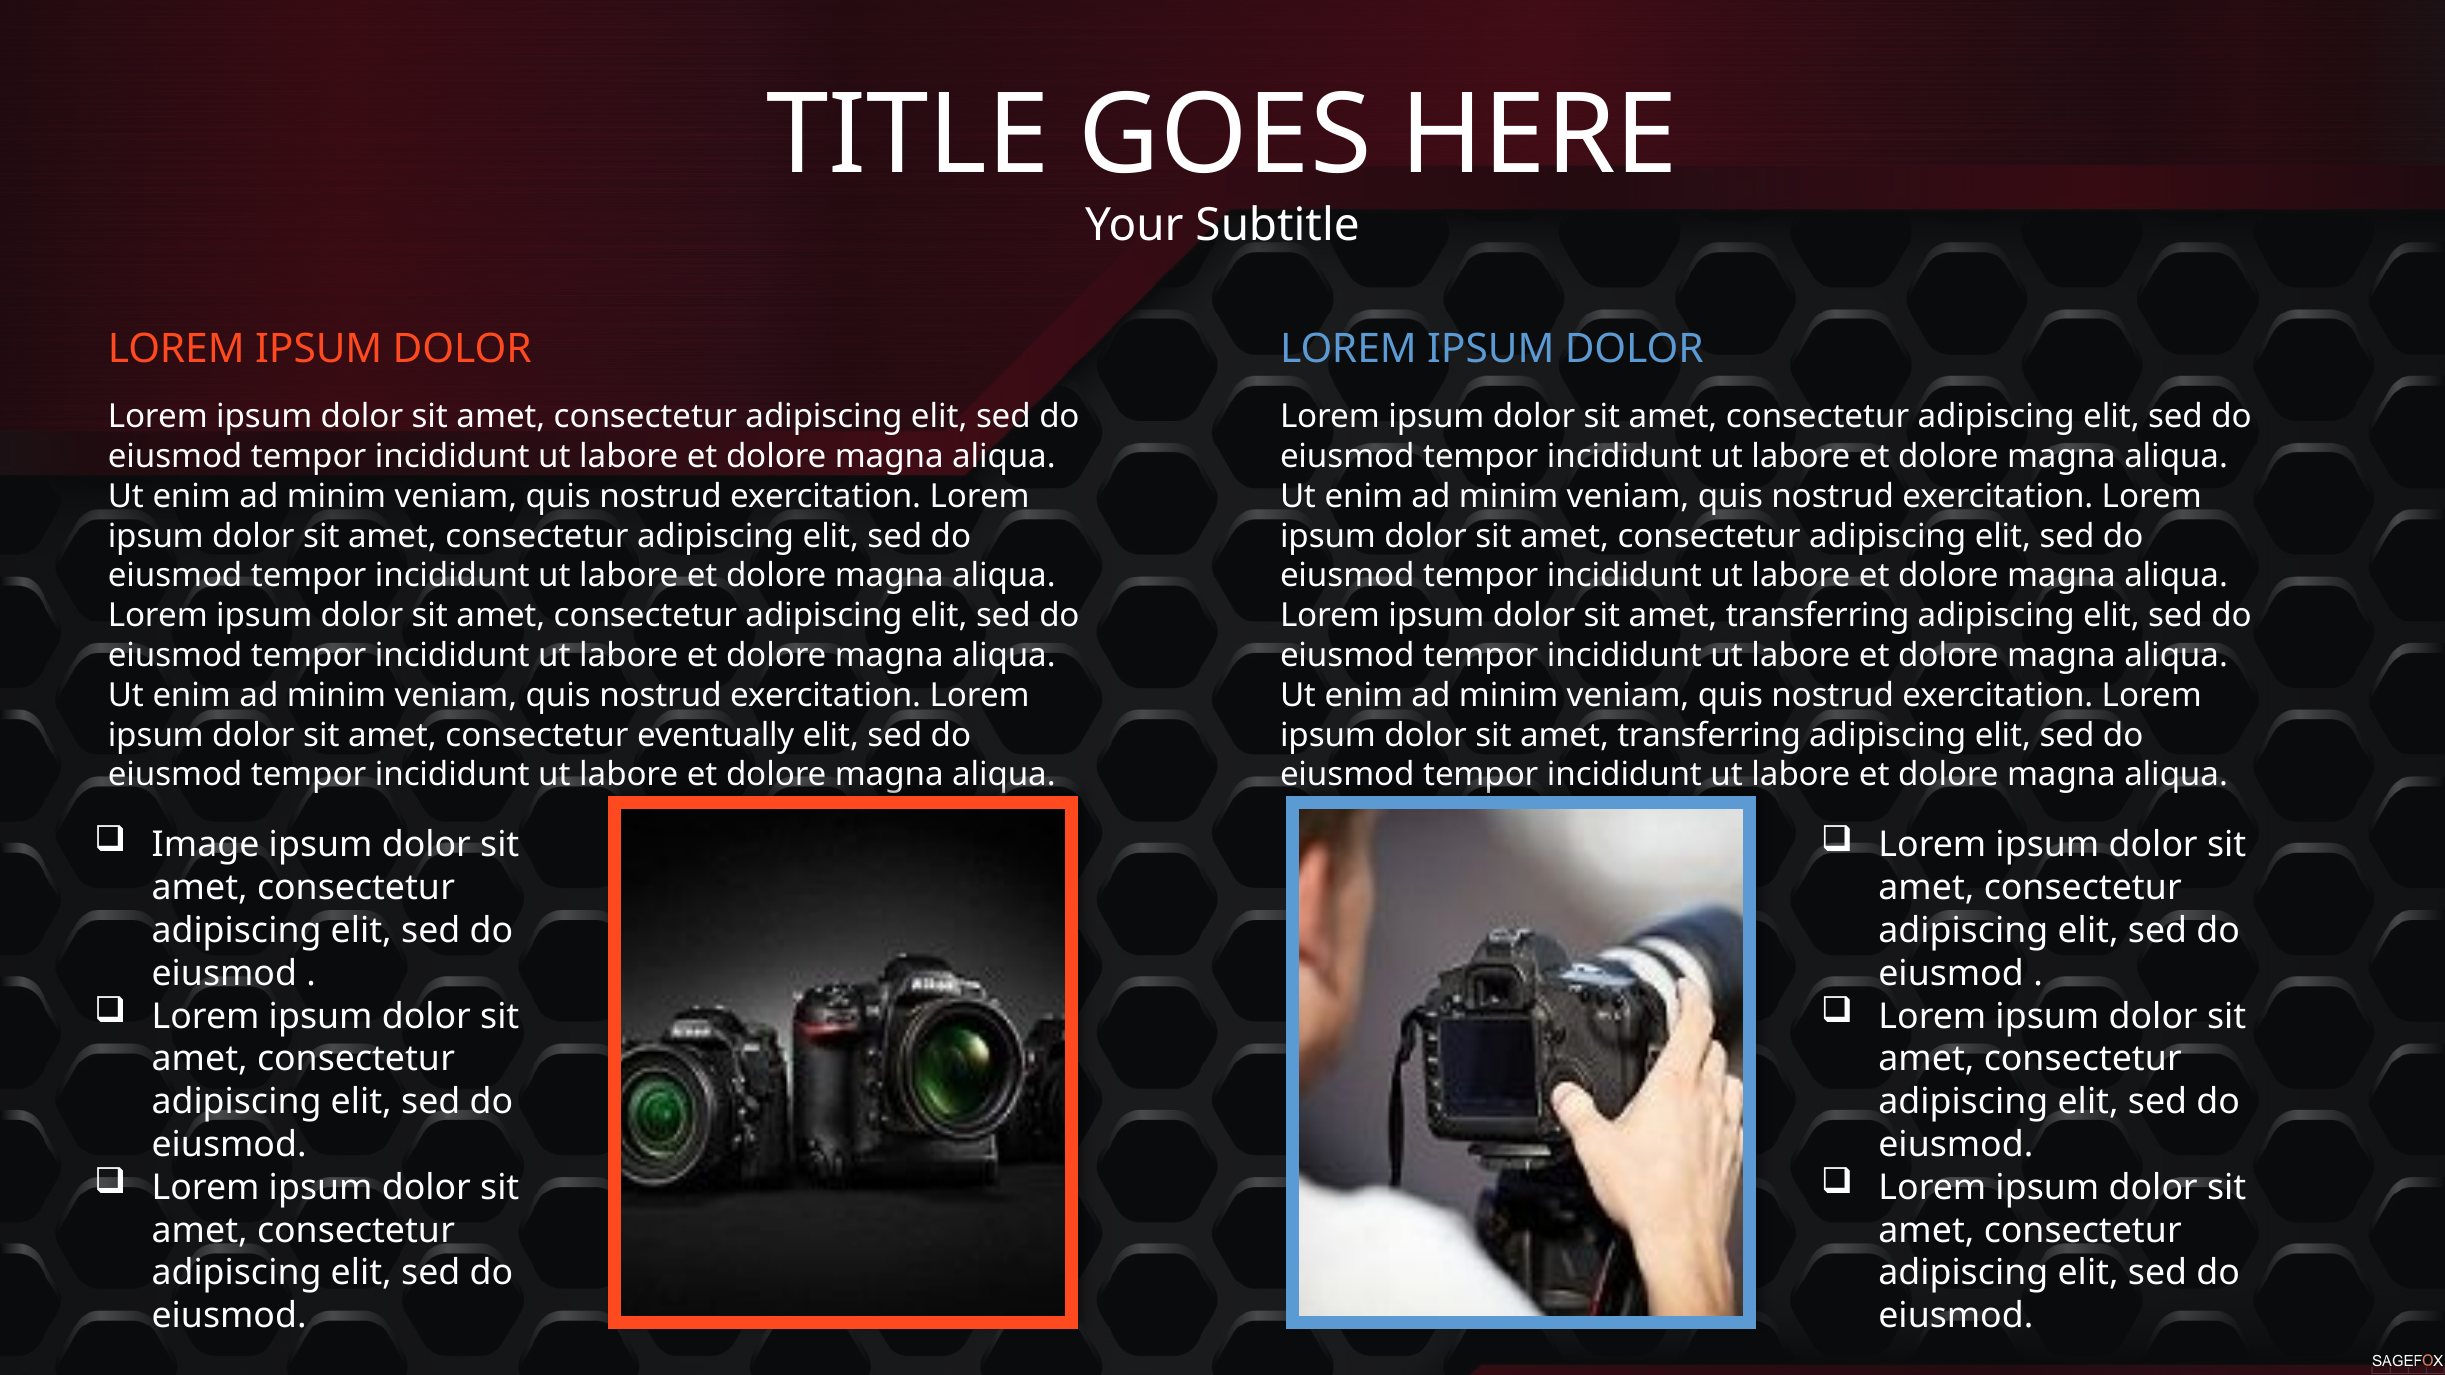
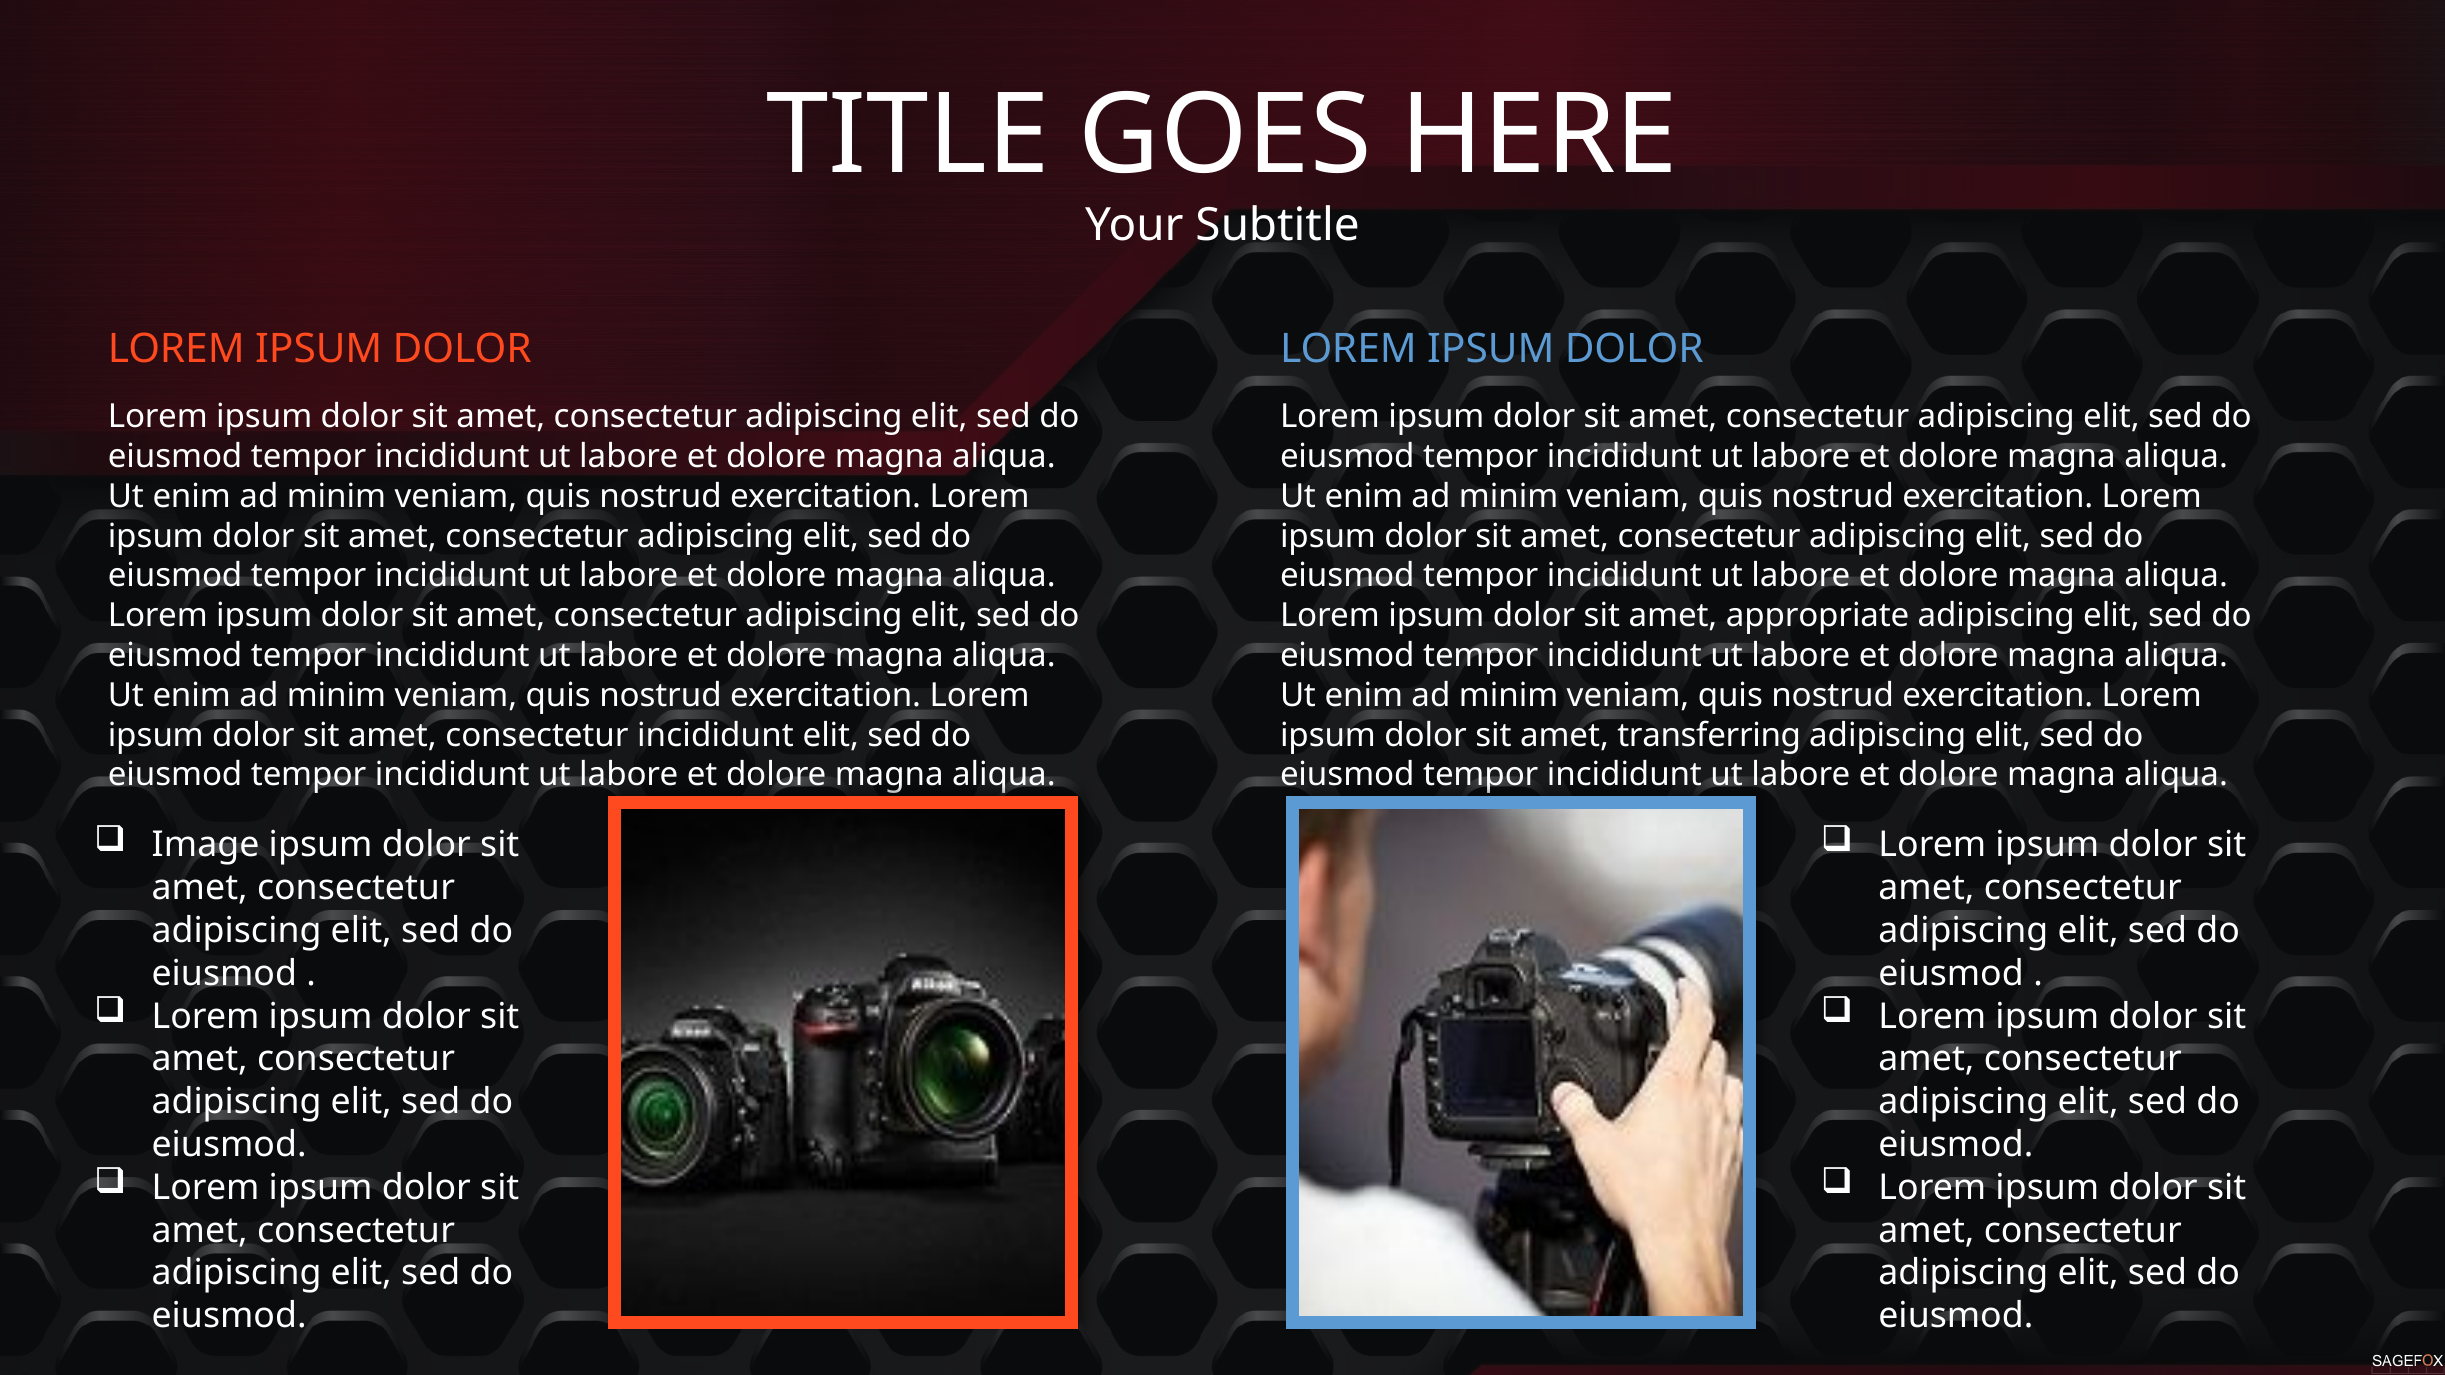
transferring at (1818, 616): transferring -> appropriate
consectetur eventually: eventually -> incididunt
